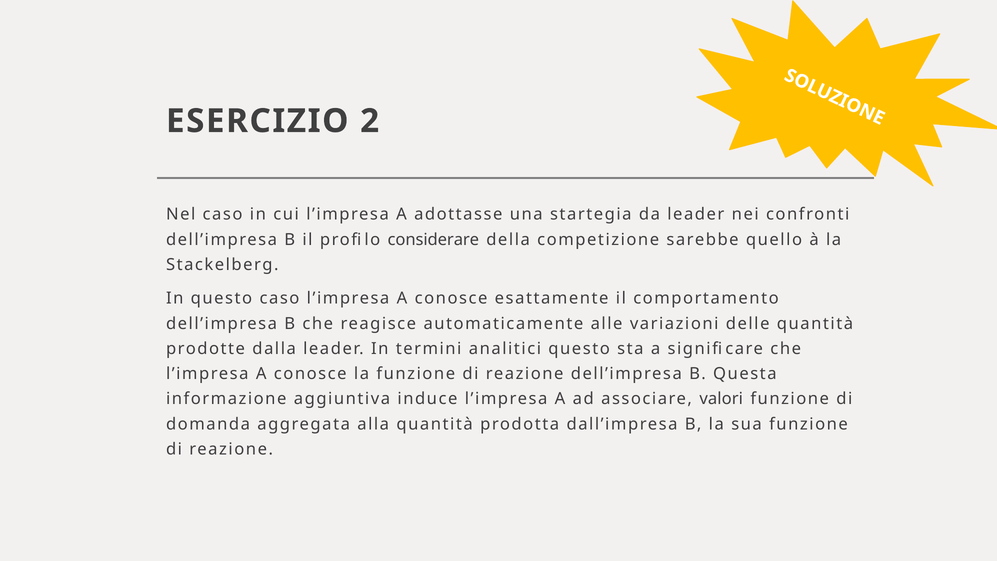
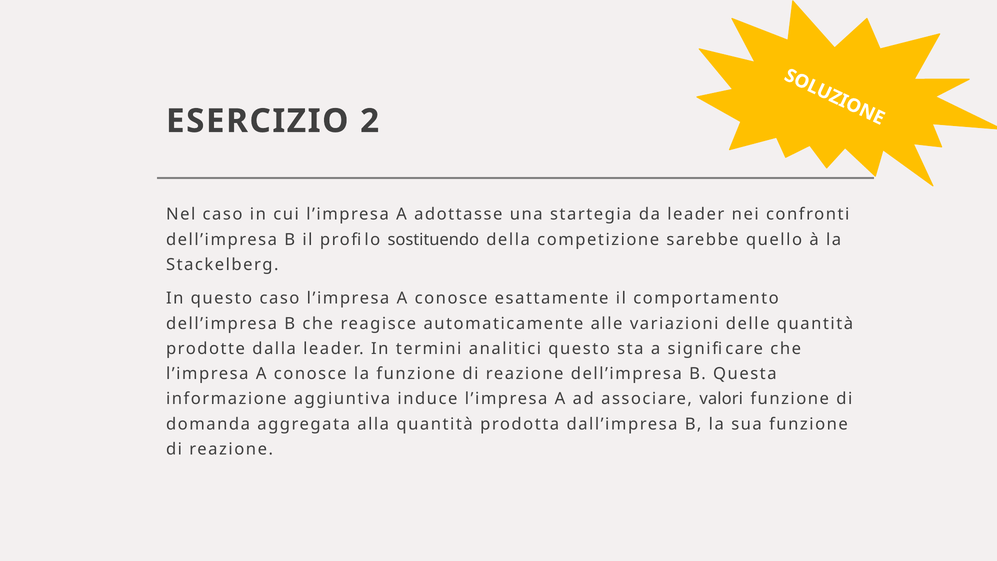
considerare: considerare -> sostituendo
